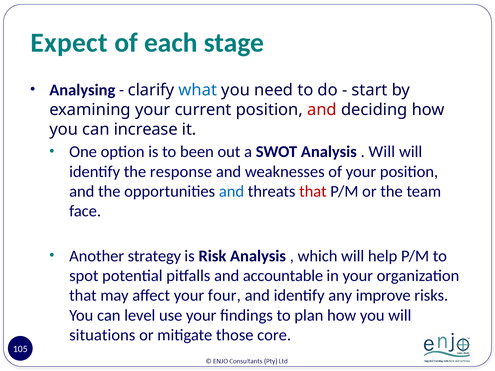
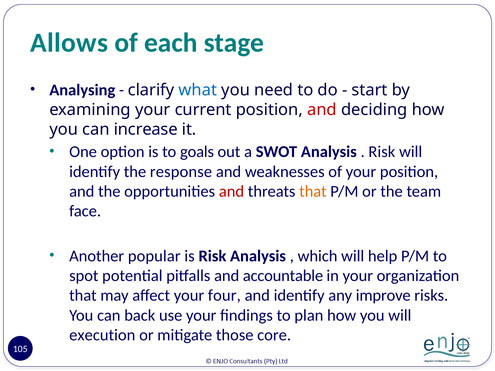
Expect: Expect -> Allows
been: been -> goals
Will at (382, 152): Will -> Risk
and at (231, 192) colour: blue -> red
that at (313, 192) colour: red -> orange
strategy: strategy -> popular
level: level -> back
situations: situations -> execution
